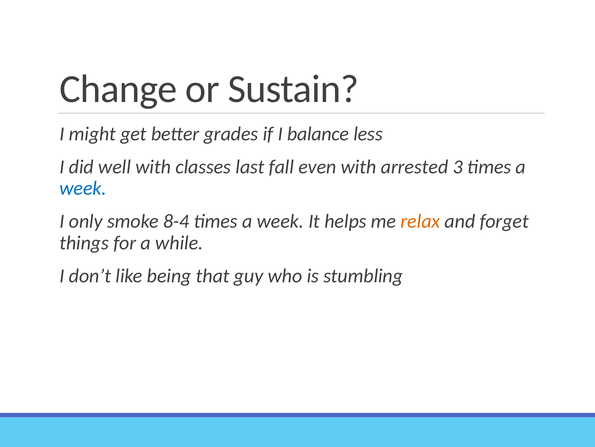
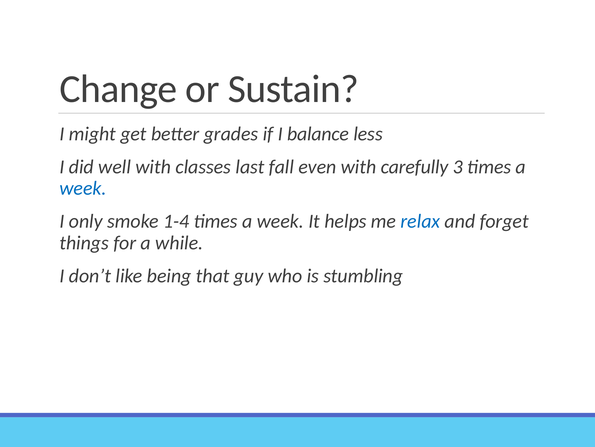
arrested: arrested -> carefully
8-4: 8-4 -> 1-4
relax colour: orange -> blue
